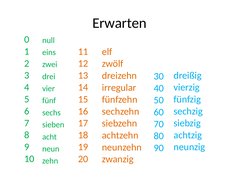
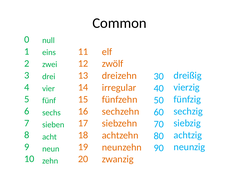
Erwarten: Erwarten -> Common
